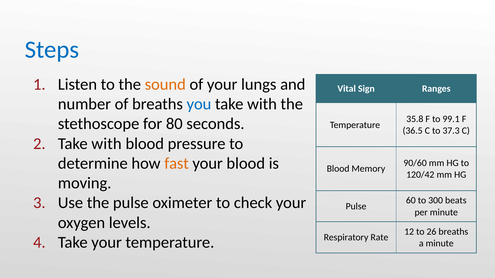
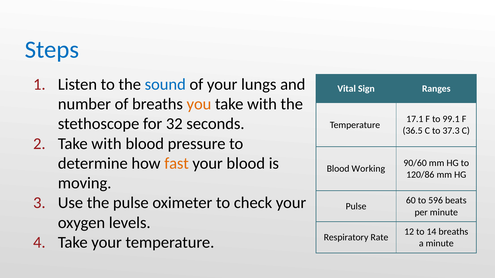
sound colour: orange -> blue
you colour: blue -> orange
35.8: 35.8 -> 17.1
80: 80 -> 32
Memory: Memory -> Working
120/42: 120/42 -> 120/86
300: 300 -> 596
26: 26 -> 14
